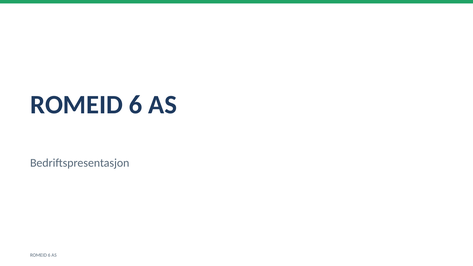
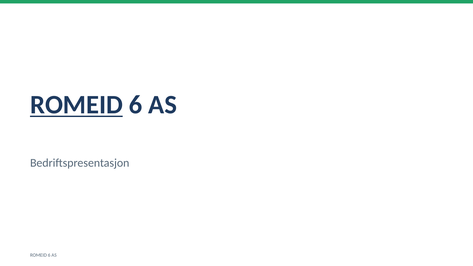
ROMEID at (76, 105) underline: none -> present
